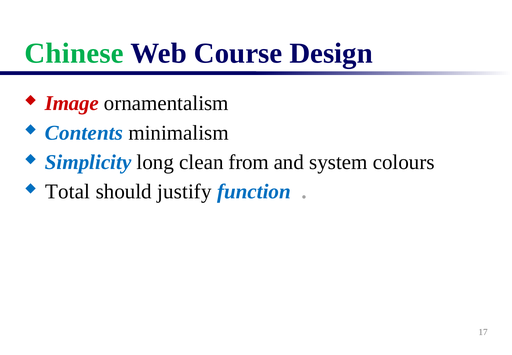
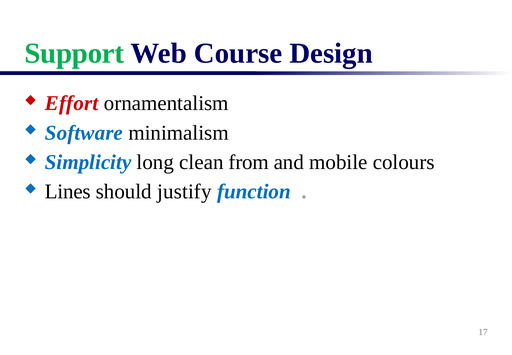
Chinese: Chinese -> Support
Image: Image -> Effort
Contents: Contents -> Software
system: system -> mobile
Total: Total -> Lines
